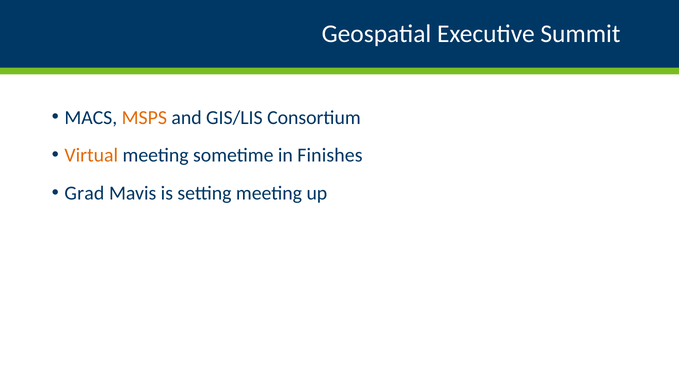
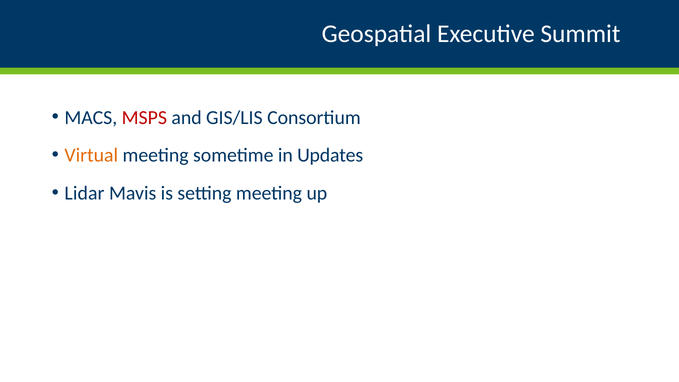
MSPS colour: orange -> red
Finishes: Finishes -> Updates
Grad: Grad -> Lidar
